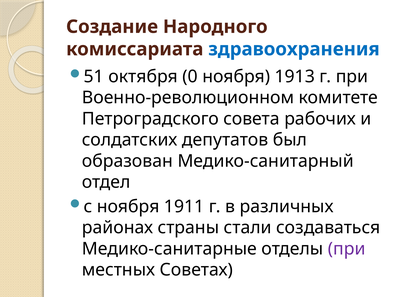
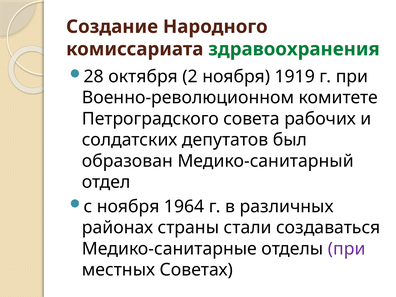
здравоохранения colour: blue -> green
51: 51 -> 28
0: 0 -> 2
1913: 1913 -> 1919
1911: 1911 -> 1964
